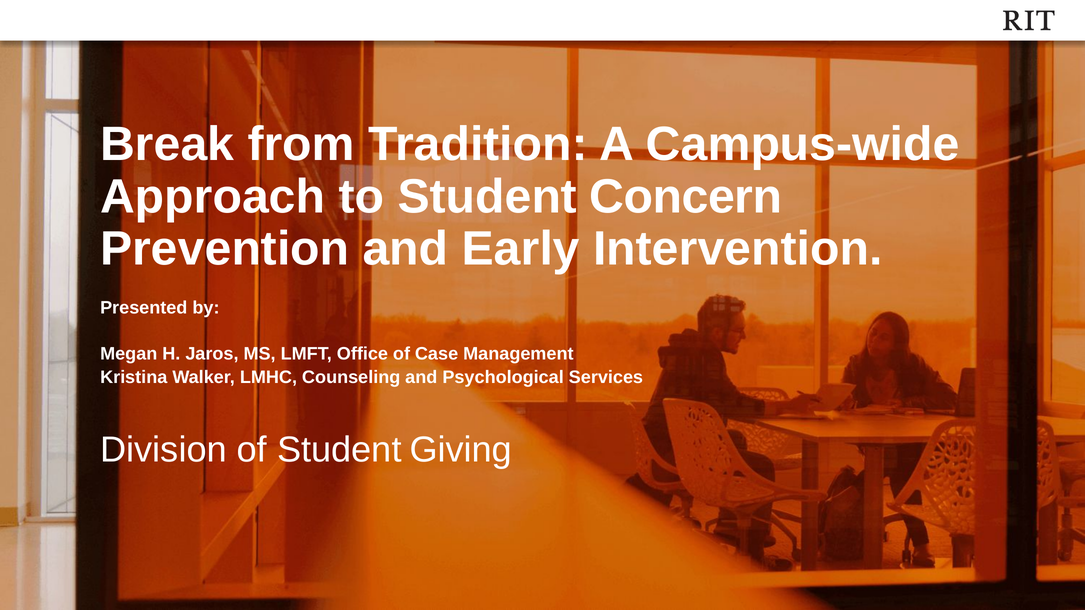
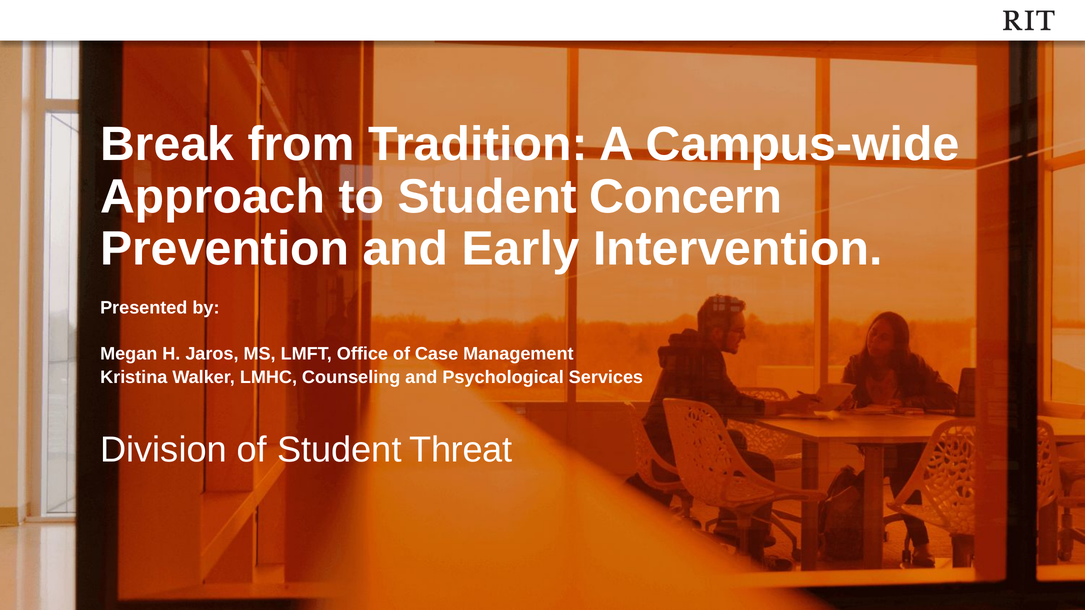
Giving: Giving -> Threat
